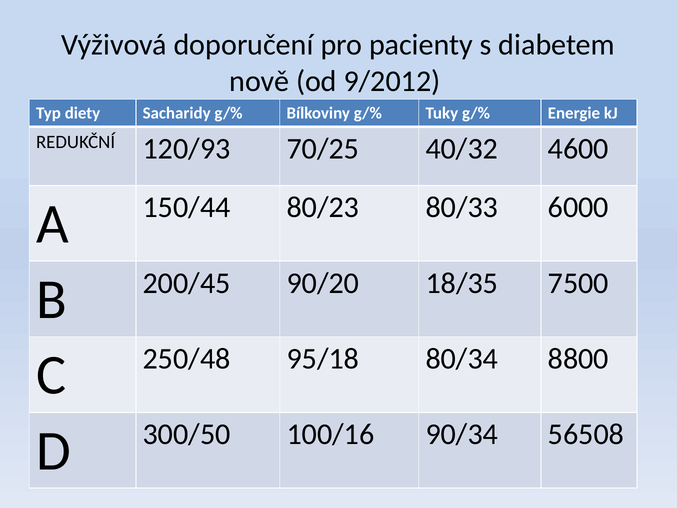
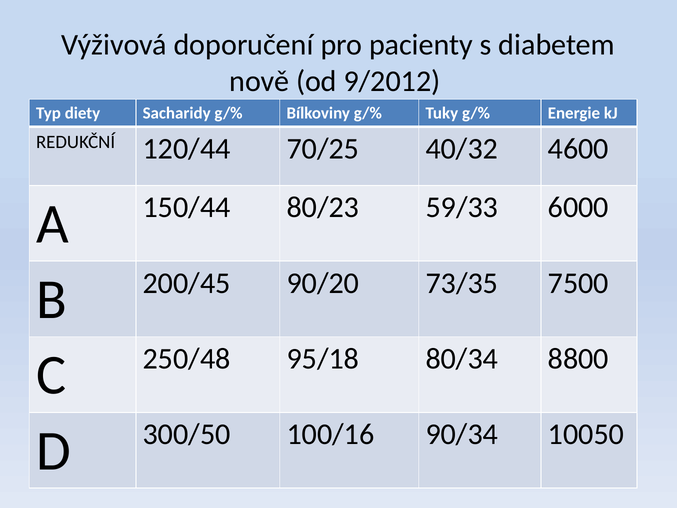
120/93: 120/93 -> 120/44
80/33: 80/33 -> 59/33
18/35: 18/35 -> 73/35
56508: 56508 -> 10050
